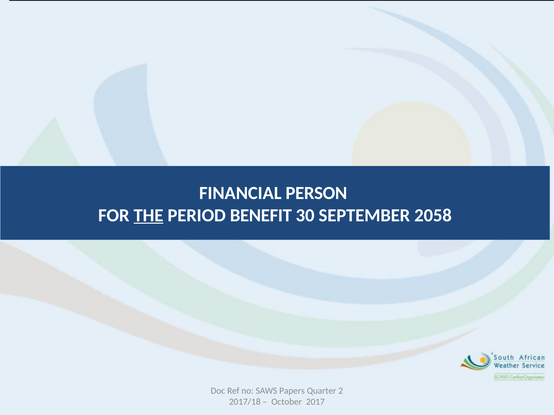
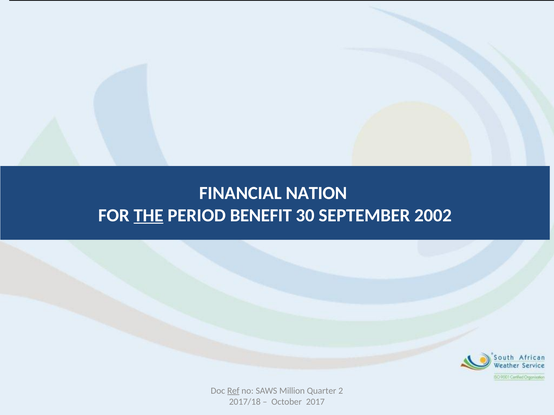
PERSON: PERSON -> NATION
2058: 2058 -> 2002
Ref underline: none -> present
Papers: Papers -> Million
